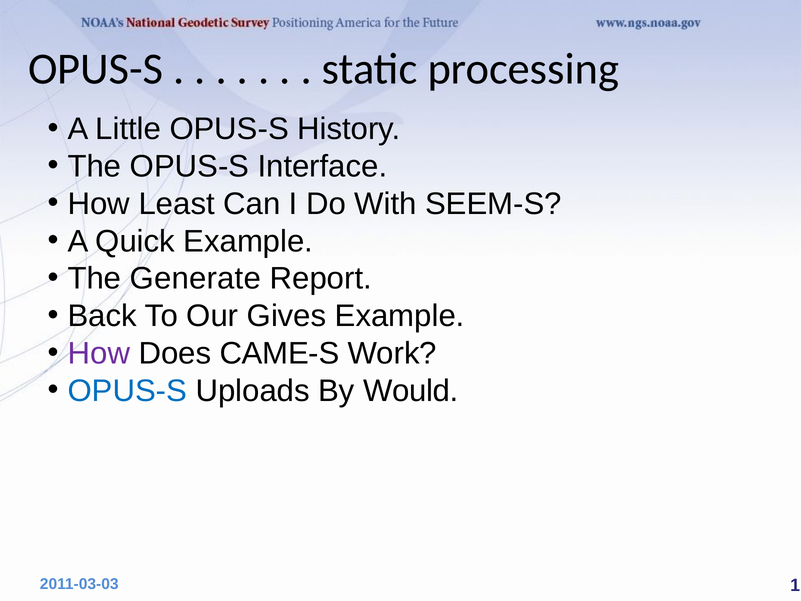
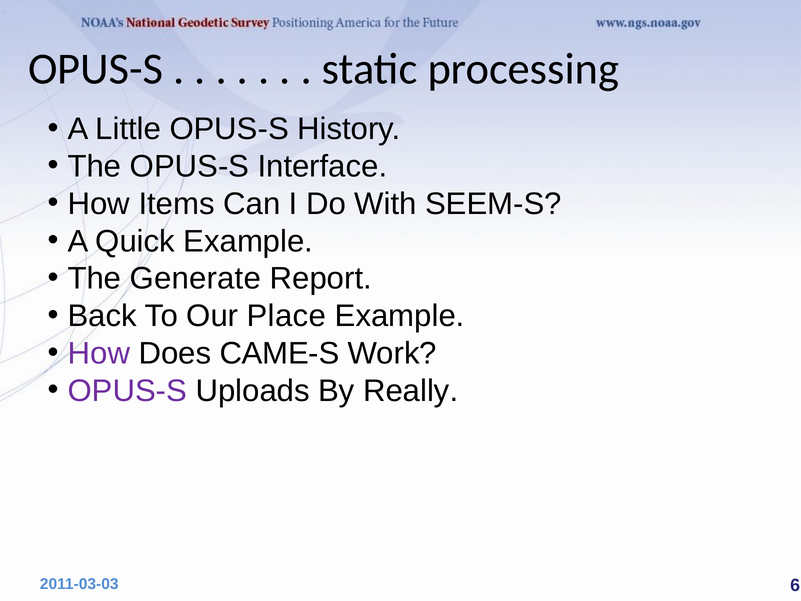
Least: Least -> Items
Gives: Gives -> Place
OPUS-S at (127, 391) colour: blue -> purple
Would: Would -> Really
1: 1 -> 6
